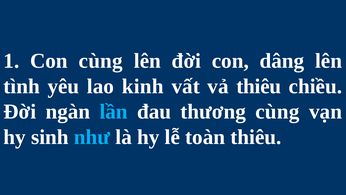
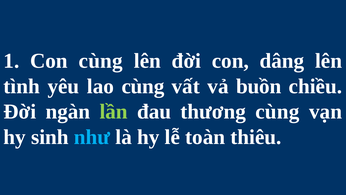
lao kinh: kinh -> cùng
vả thiêu: thiêu -> buồn
lần colour: light blue -> light green
